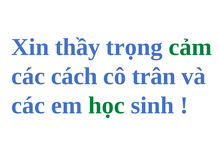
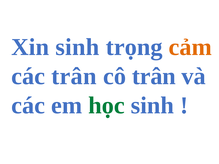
Xin thầy: thầy -> sinh
cảm colour: green -> orange
các cách: cách -> trân
